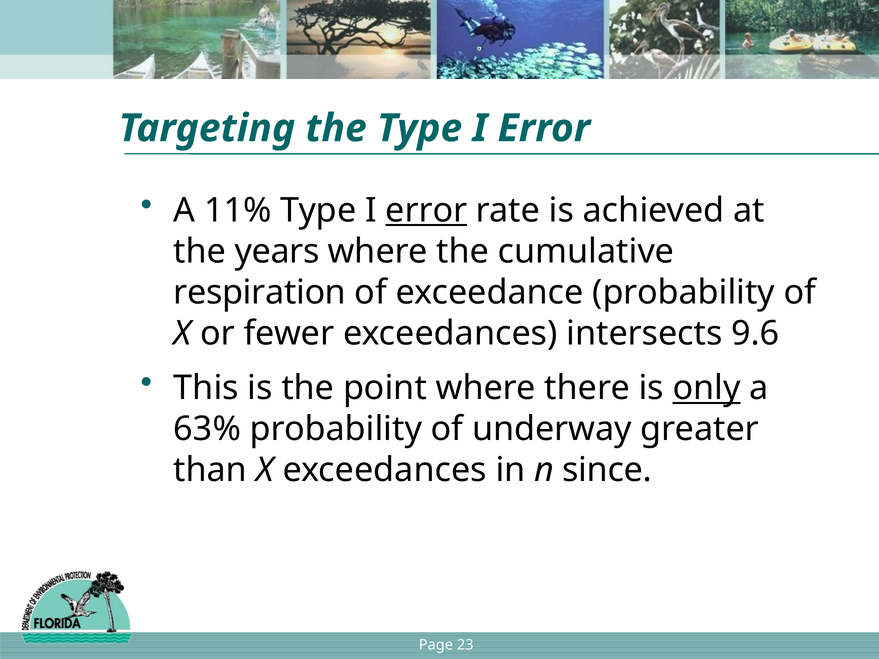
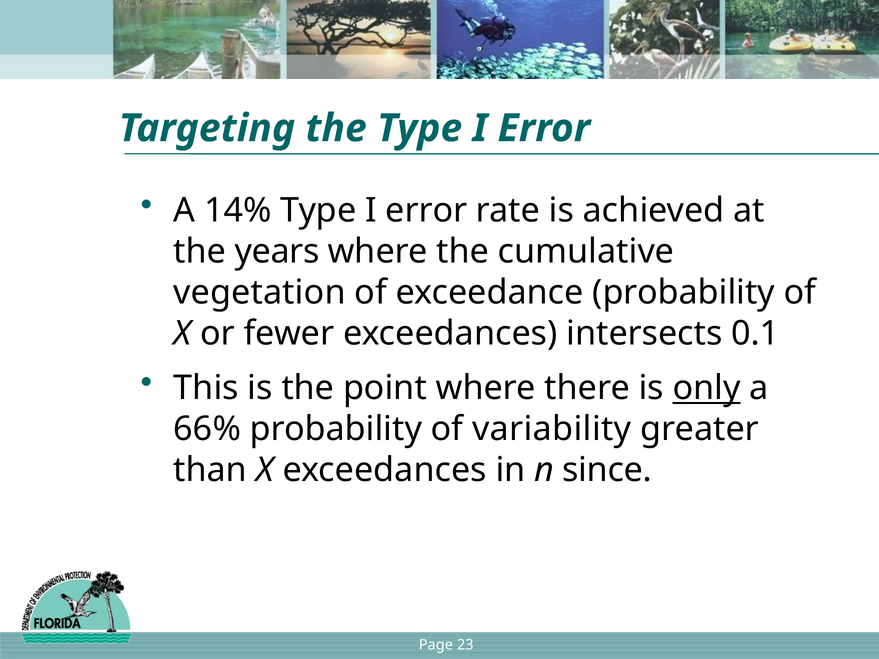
11%: 11% -> 14%
error at (426, 210) underline: present -> none
respiration: respiration -> vegetation
9.6: 9.6 -> 0.1
63%: 63% -> 66%
underway: underway -> variability
